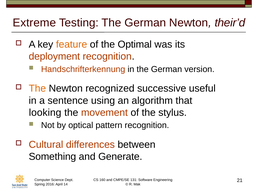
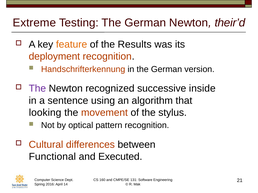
Optimal: Optimal -> Results
The at (37, 89) colour: orange -> purple
useful: useful -> inside
Something: Something -> Functional
Generate: Generate -> Executed
